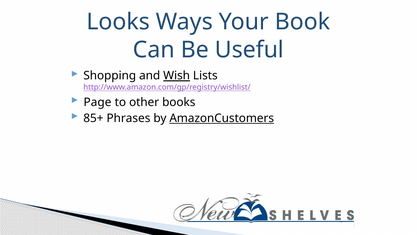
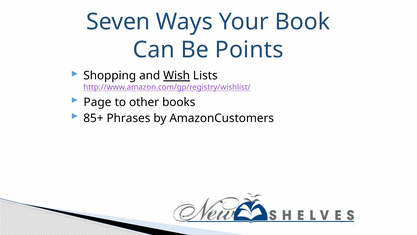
Looks: Looks -> Seven
Useful: Useful -> Points
AmazonCustomers underline: present -> none
